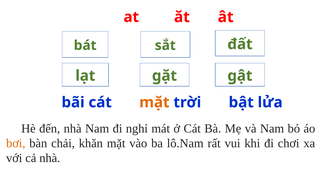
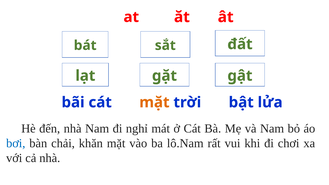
bơi colour: orange -> blue
